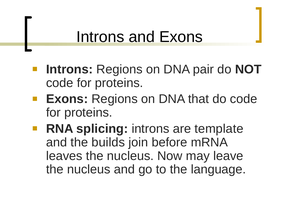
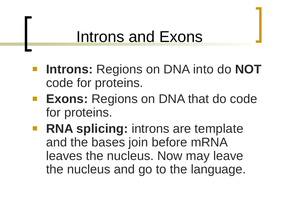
pair: pair -> into
builds: builds -> bases
